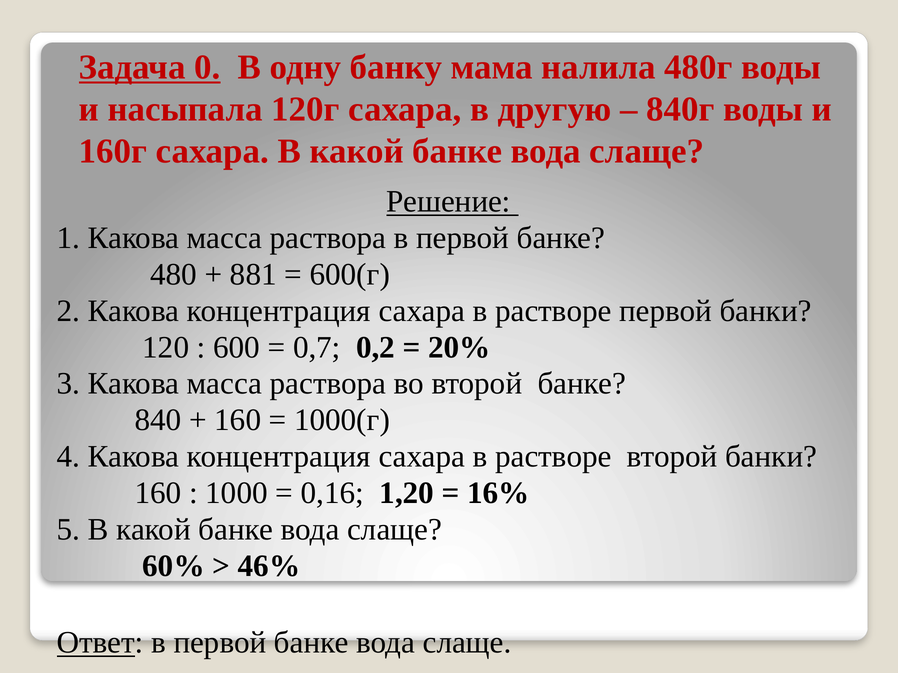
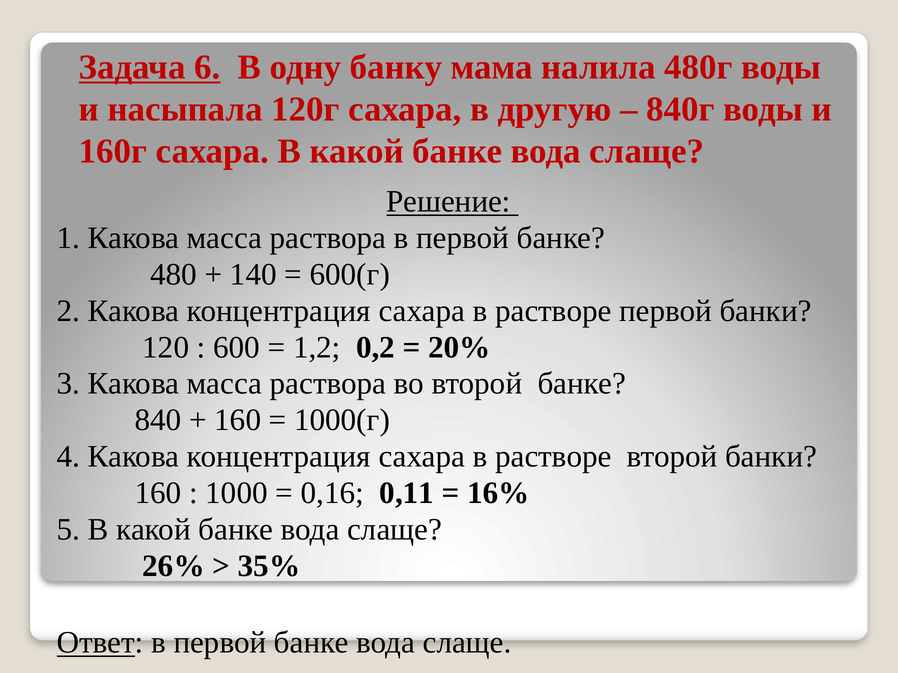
0: 0 -> 6
881: 881 -> 140
0,7: 0,7 -> 1,2
1,20: 1,20 -> 0,11
60%: 60% -> 26%
46%: 46% -> 35%
